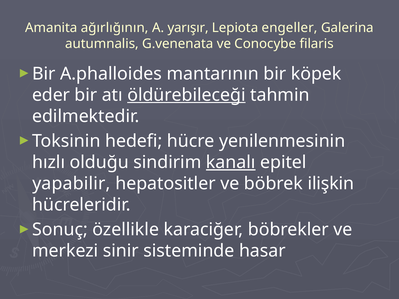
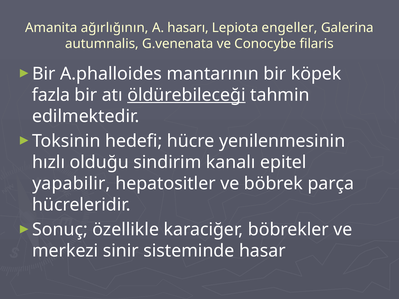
yarışır: yarışır -> hasarı
eder: eder -> fazla
kanalı underline: present -> none
ilişkin: ilişkin -> parça
